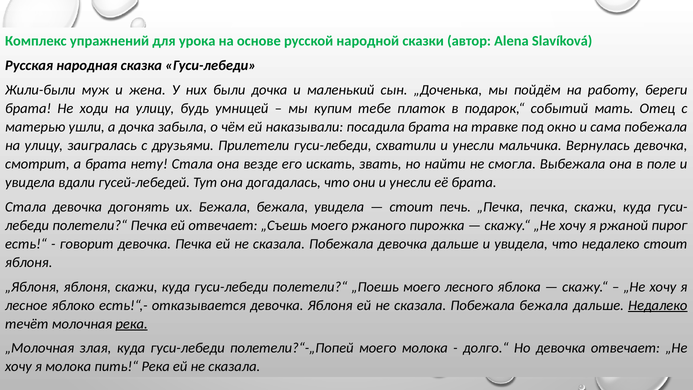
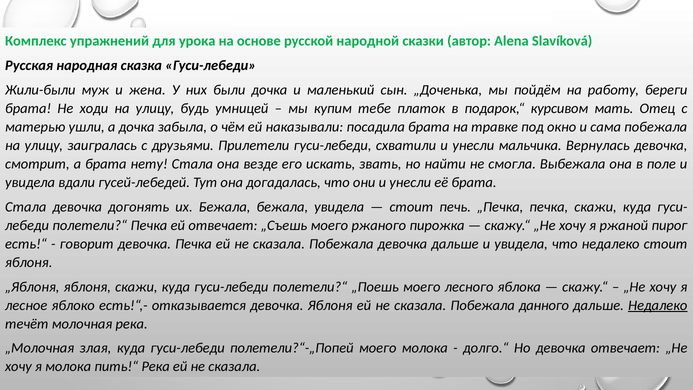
событий: событий -> курсивом
Побежала бежала: бежала -> данного
рекa underline: present -> none
